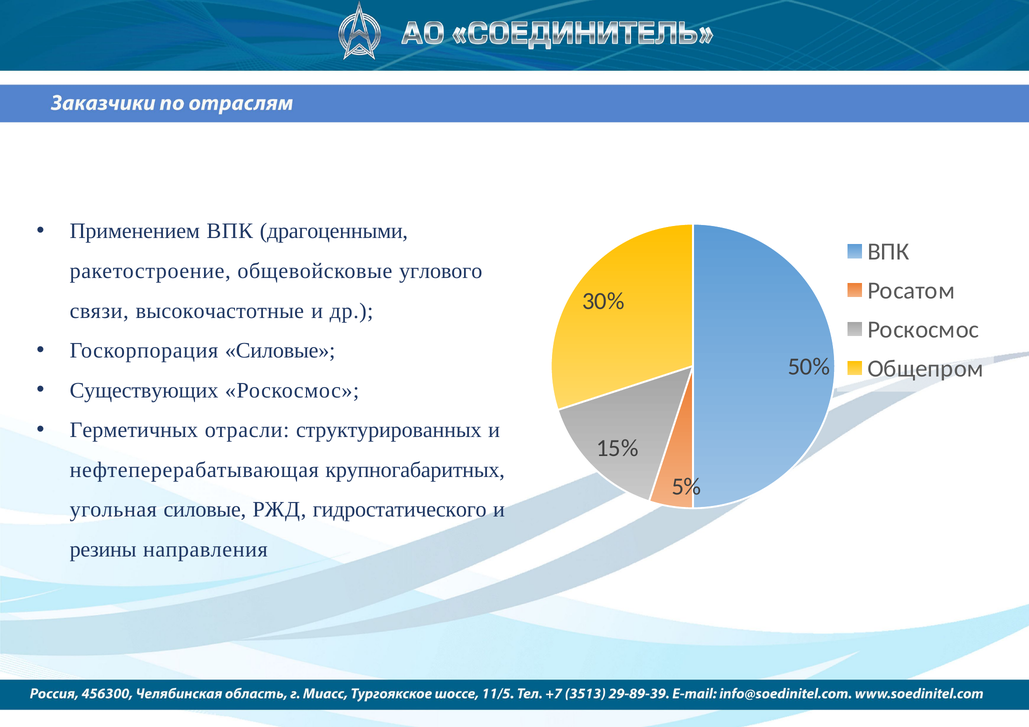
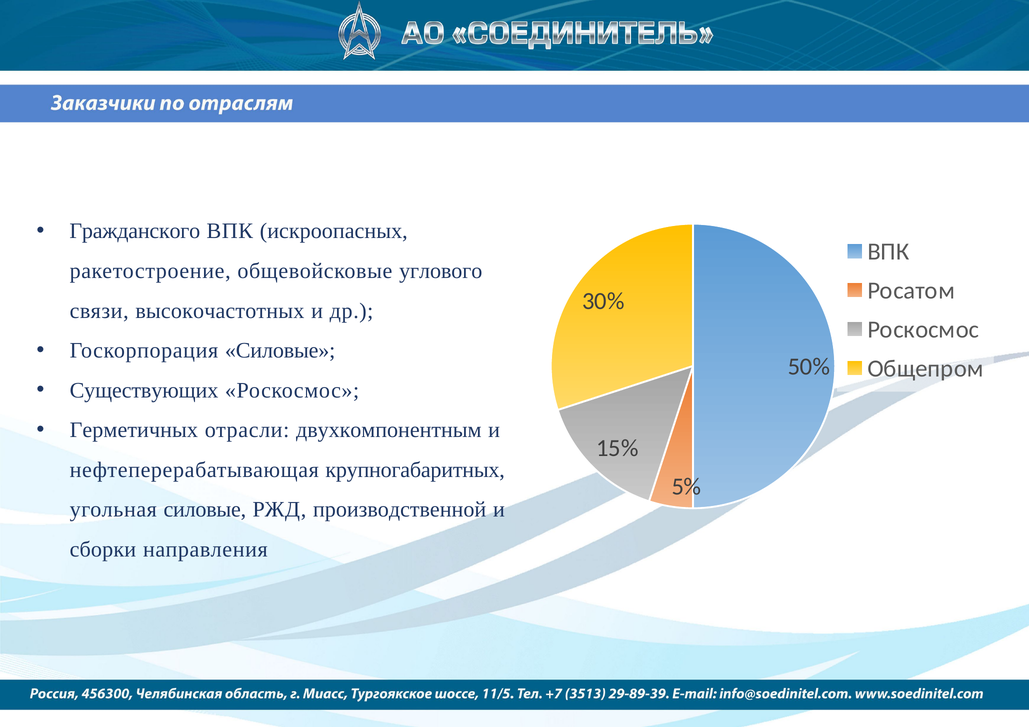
Применением: Применением -> Гражданского
драгоценными: драгоценными -> искроопасных
высокочастотные: высокочастотные -> высокочастотных
структурированных: структурированных -> двухкомпонентным
гидростатического: гидростатического -> производственной
резины: резины -> сборки
